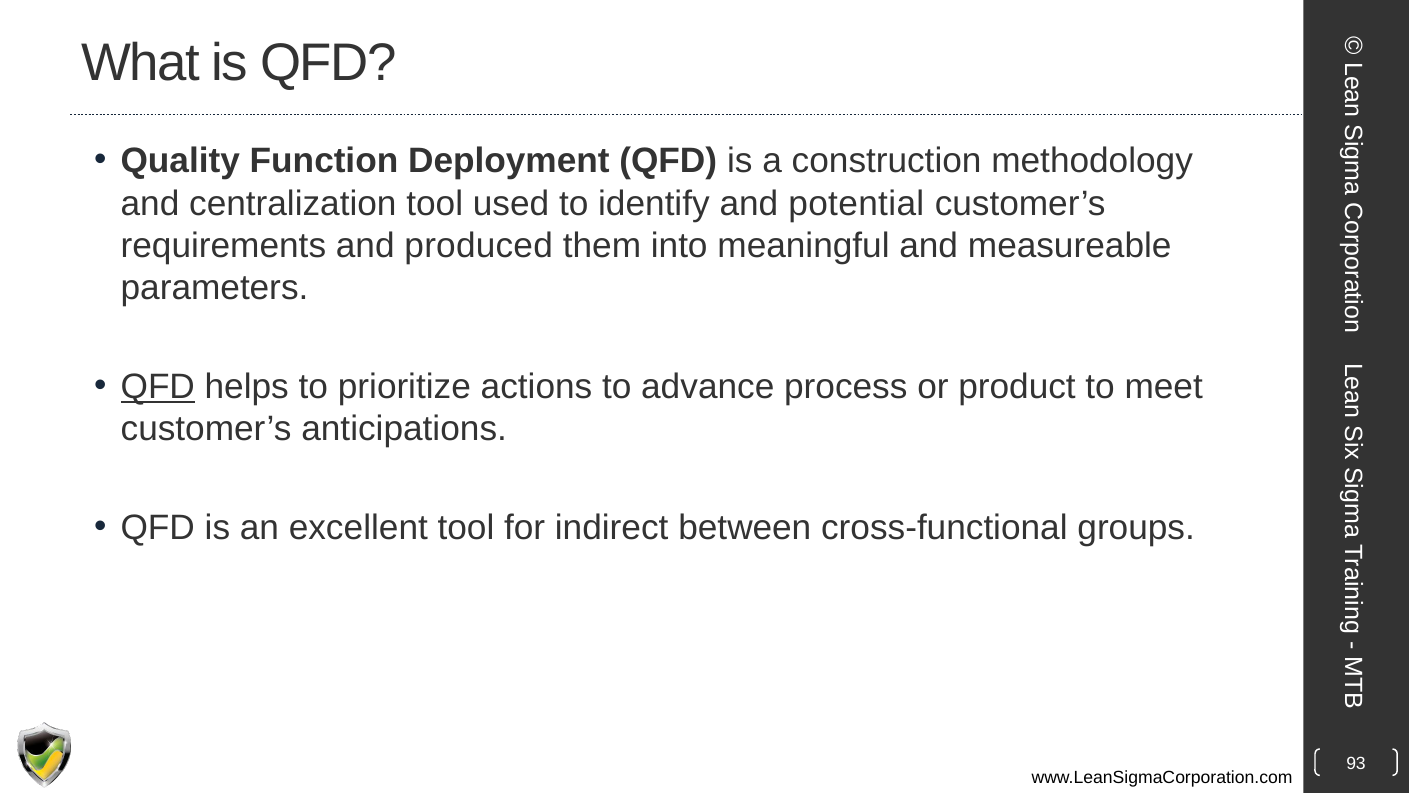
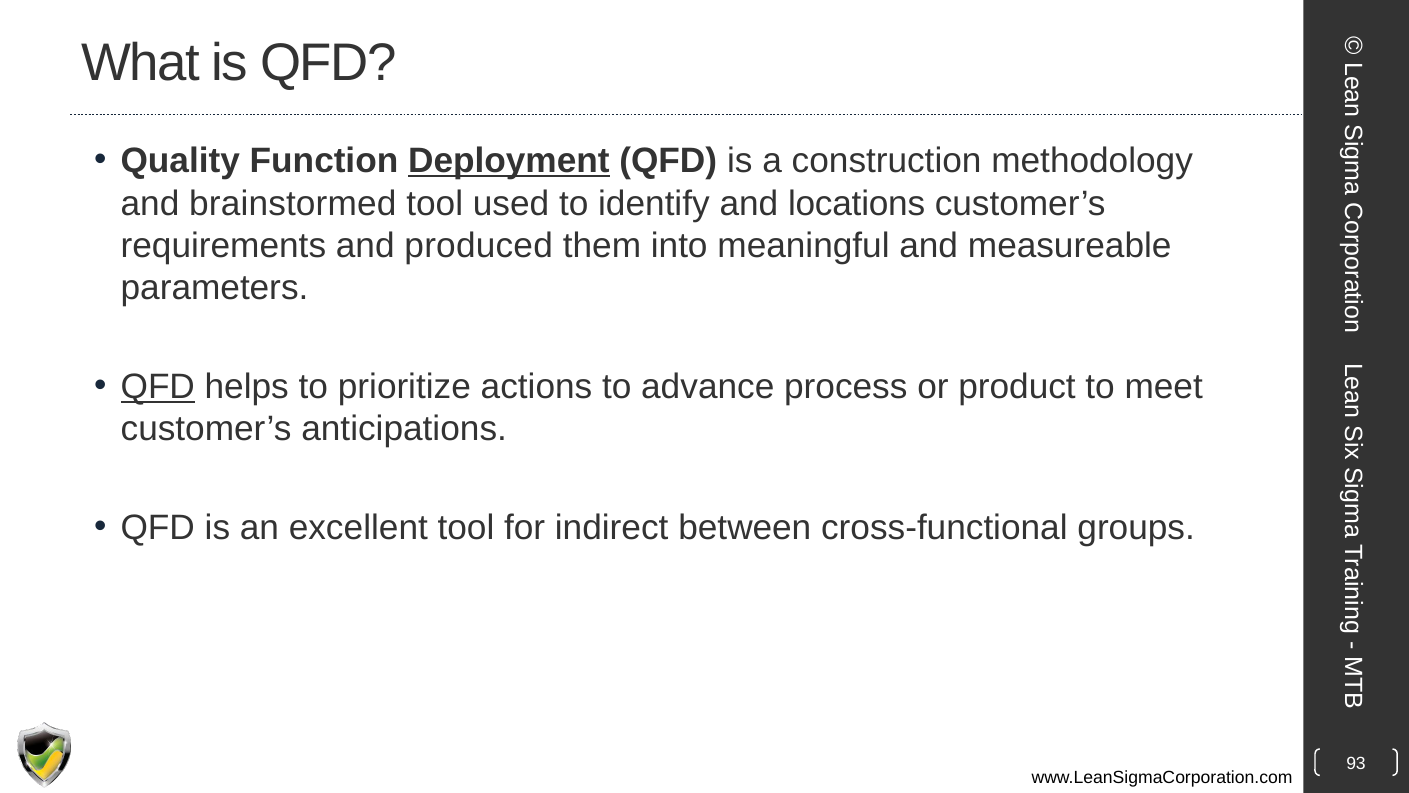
Deployment underline: none -> present
centralization: centralization -> brainstormed
potential: potential -> locations
